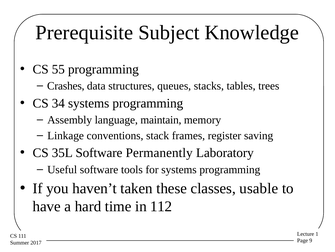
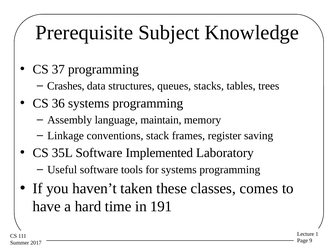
55: 55 -> 37
34: 34 -> 36
Permanently: Permanently -> Implemented
usable: usable -> comes
112: 112 -> 191
